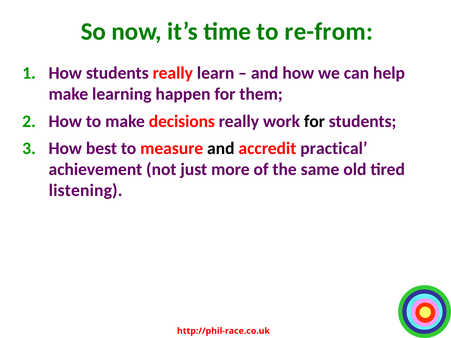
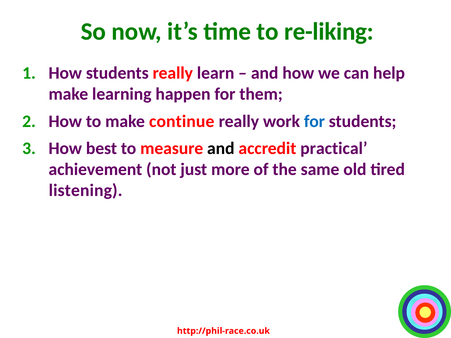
re-from: re-from -> re-liking
decisions: decisions -> continue
for at (314, 121) colour: black -> blue
